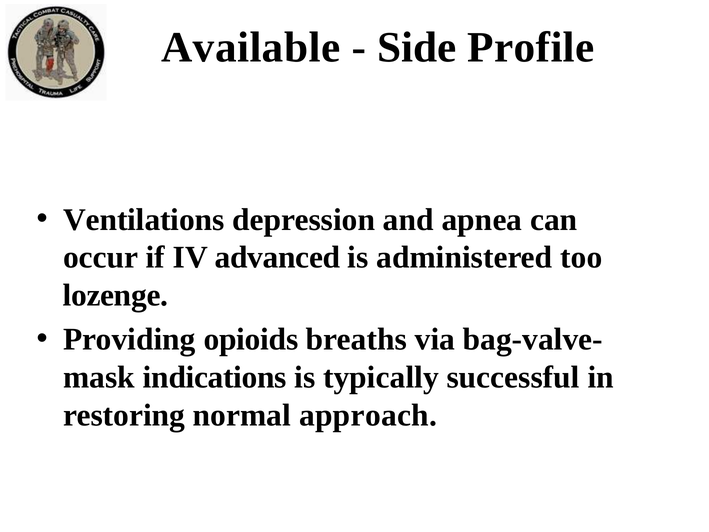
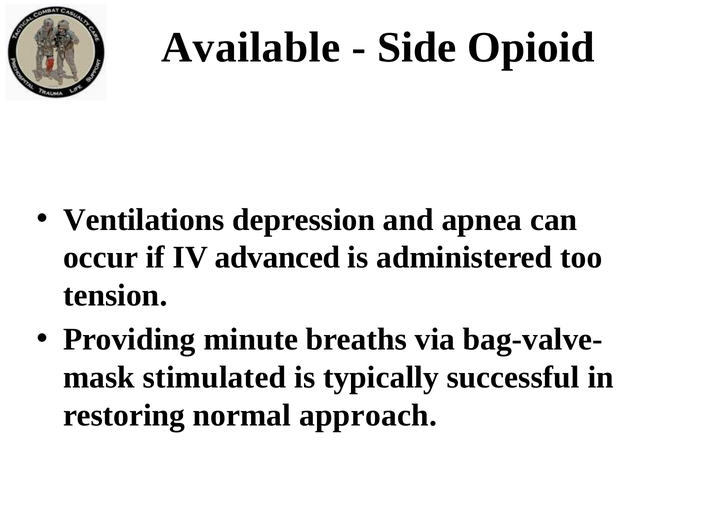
Profile: Profile -> Opioid
lozenge: lozenge -> tension
opioids: opioids -> minute
indications: indications -> stimulated
